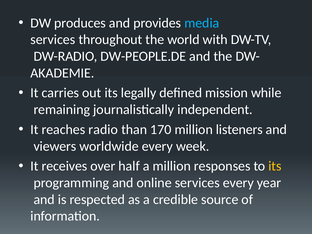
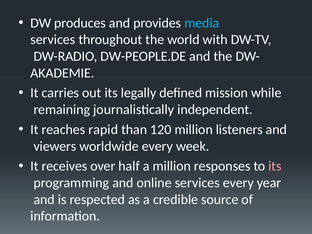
radio: radio -> rapid
170: 170 -> 120
its at (275, 166) colour: yellow -> pink
